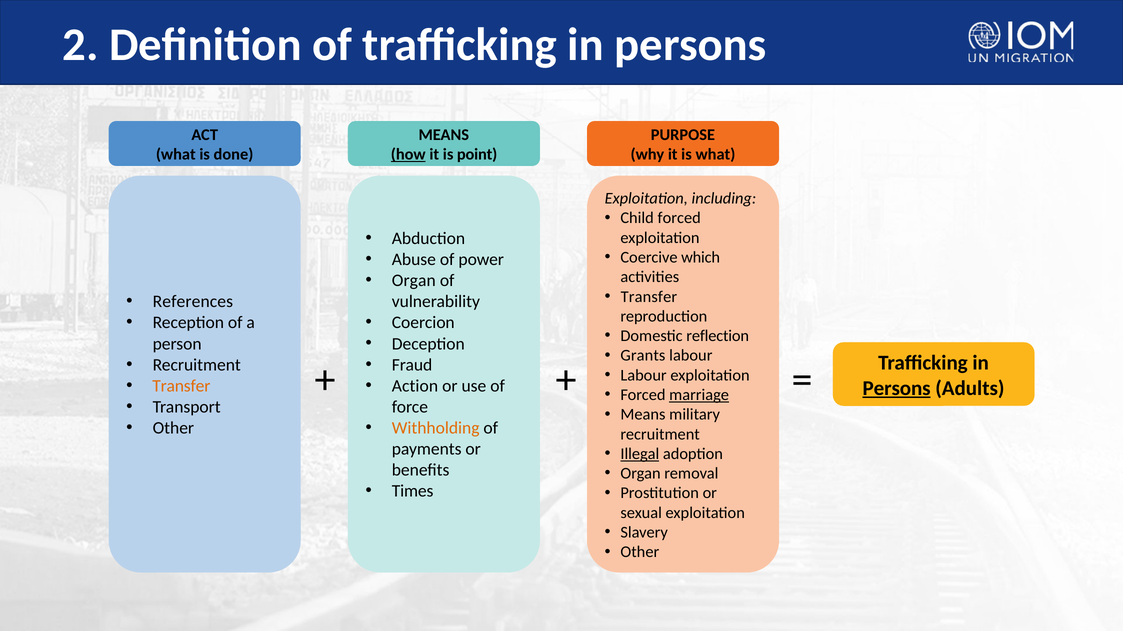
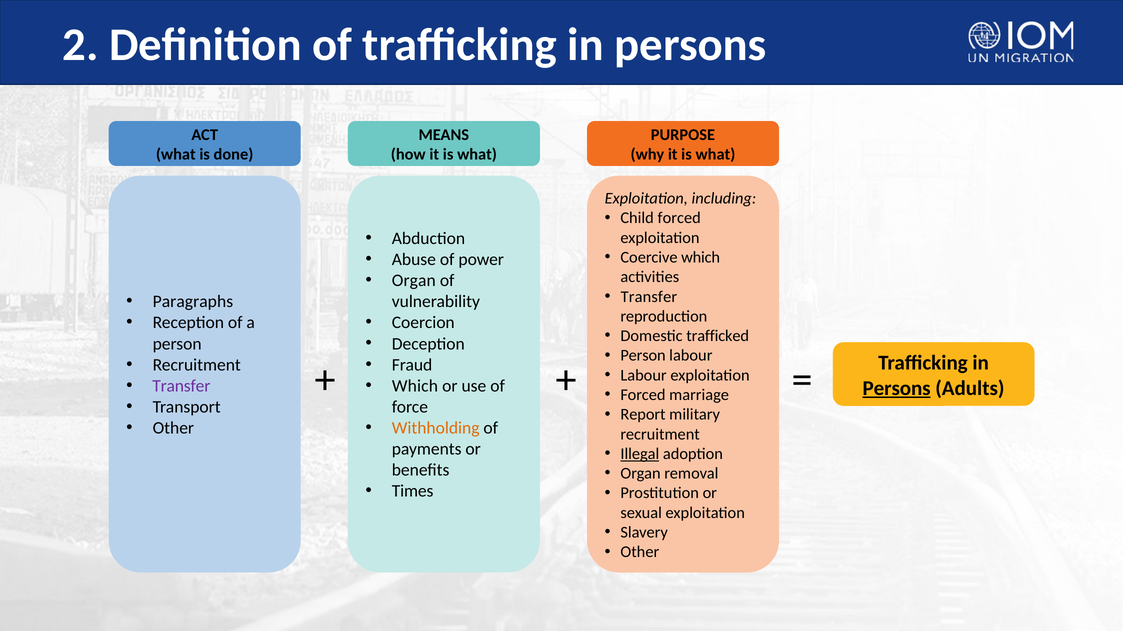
how underline: present -> none
point at (477, 155): point -> what
References: References -> Paragraphs
reflection: reflection -> trafficked
Grants at (643, 356): Grants -> Person
Transfer at (181, 386) colour: orange -> purple
Action at (415, 386): Action -> Which
marriage underline: present -> none
Means at (643, 415): Means -> Report
